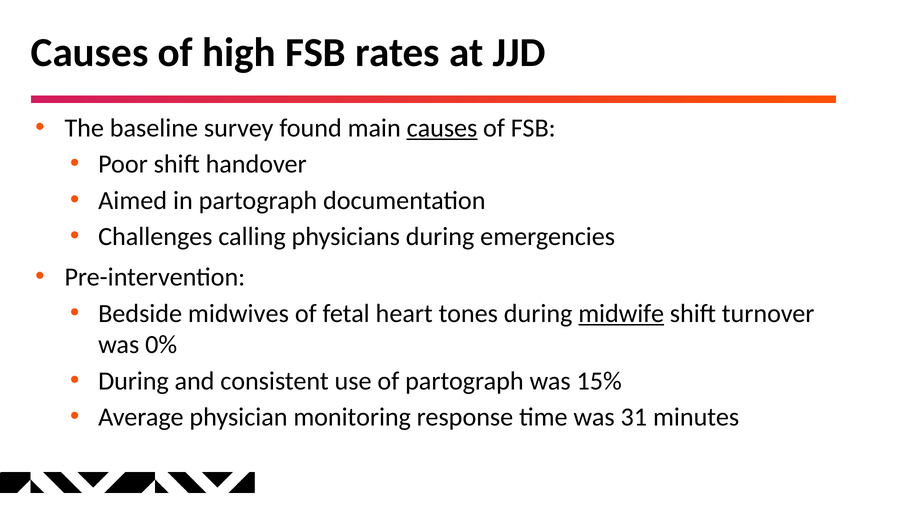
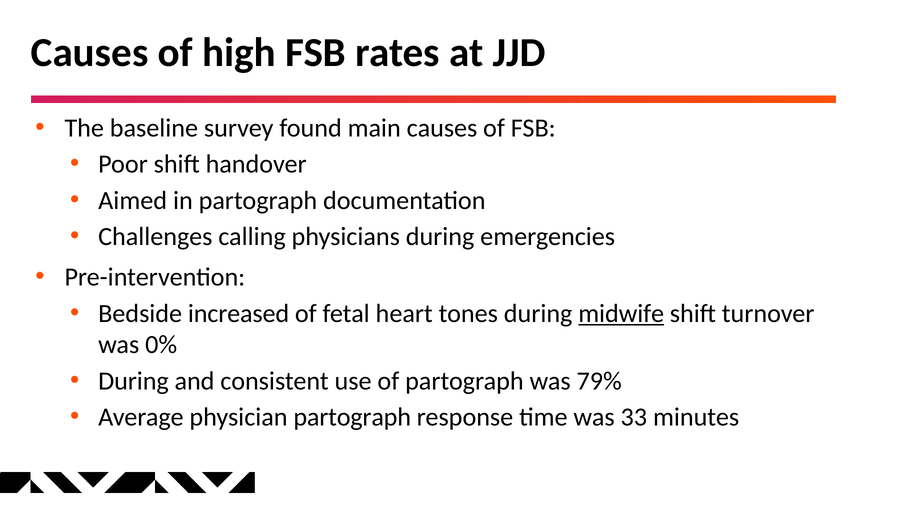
causes at (442, 128) underline: present -> none
midwives: midwives -> increased
15%: 15% -> 79%
physician monitoring: monitoring -> partograph
31: 31 -> 33
